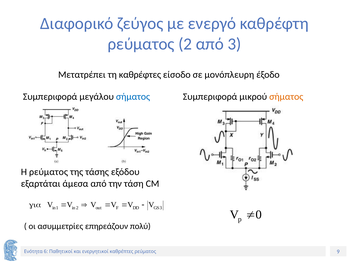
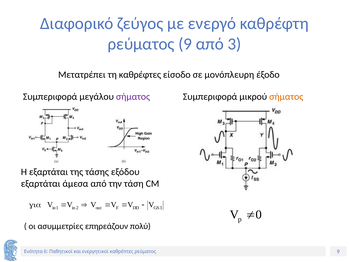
ρεύματος 2: 2 -> 9
σήματος at (133, 96) colour: blue -> purple
Η ρεύματος: ρεύματος -> εξαρτάται
